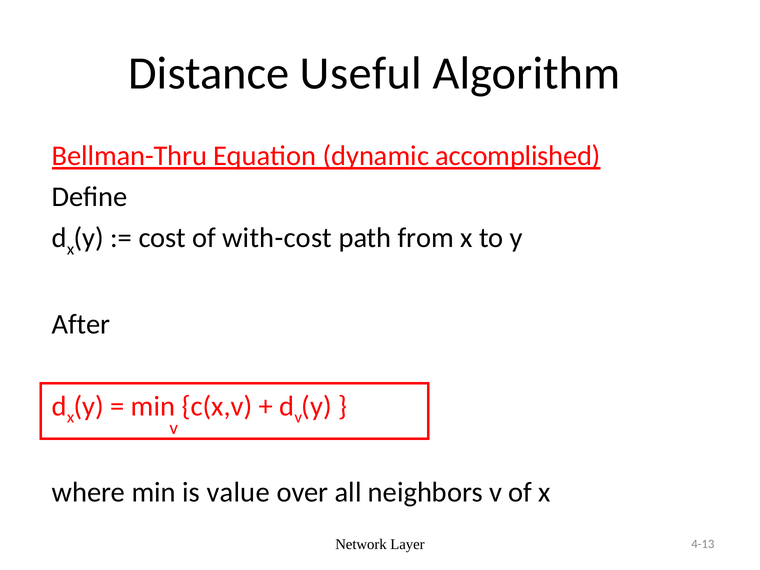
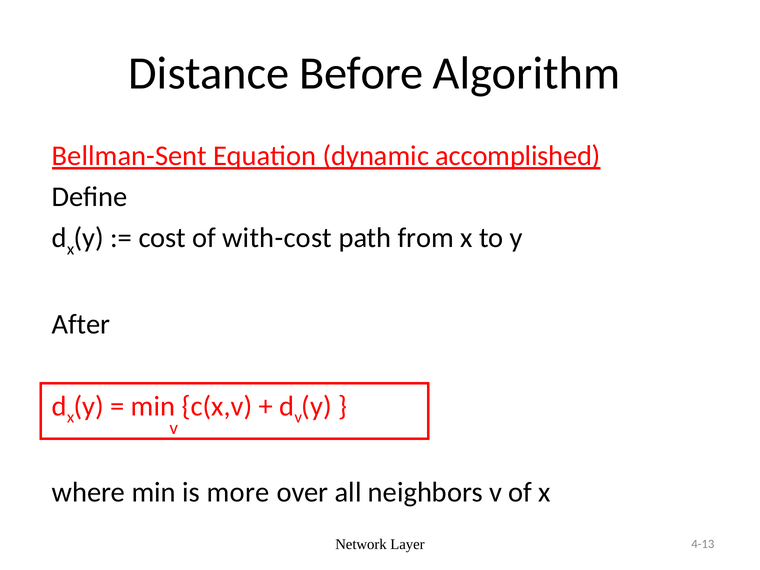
Useful: Useful -> Before
Bellman-Thru: Bellman-Thru -> Bellman-Sent
value: value -> more
